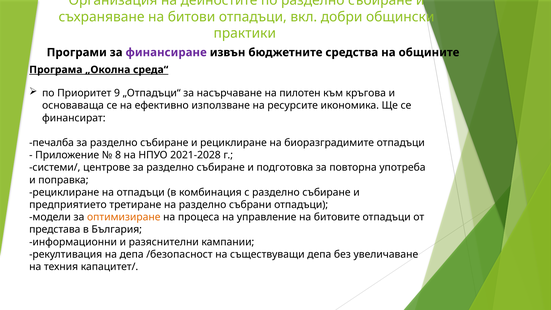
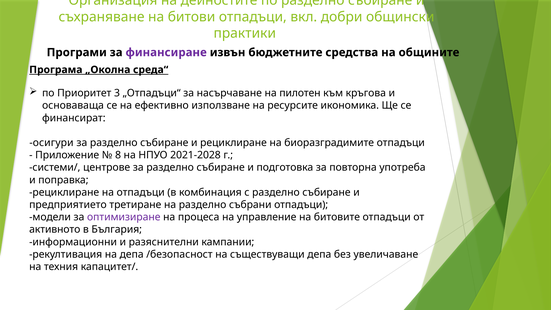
9: 9 -> 3
печалба: печалба -> осигури
оптимизиране colour: orange -> purple
представа: представа -> активното
